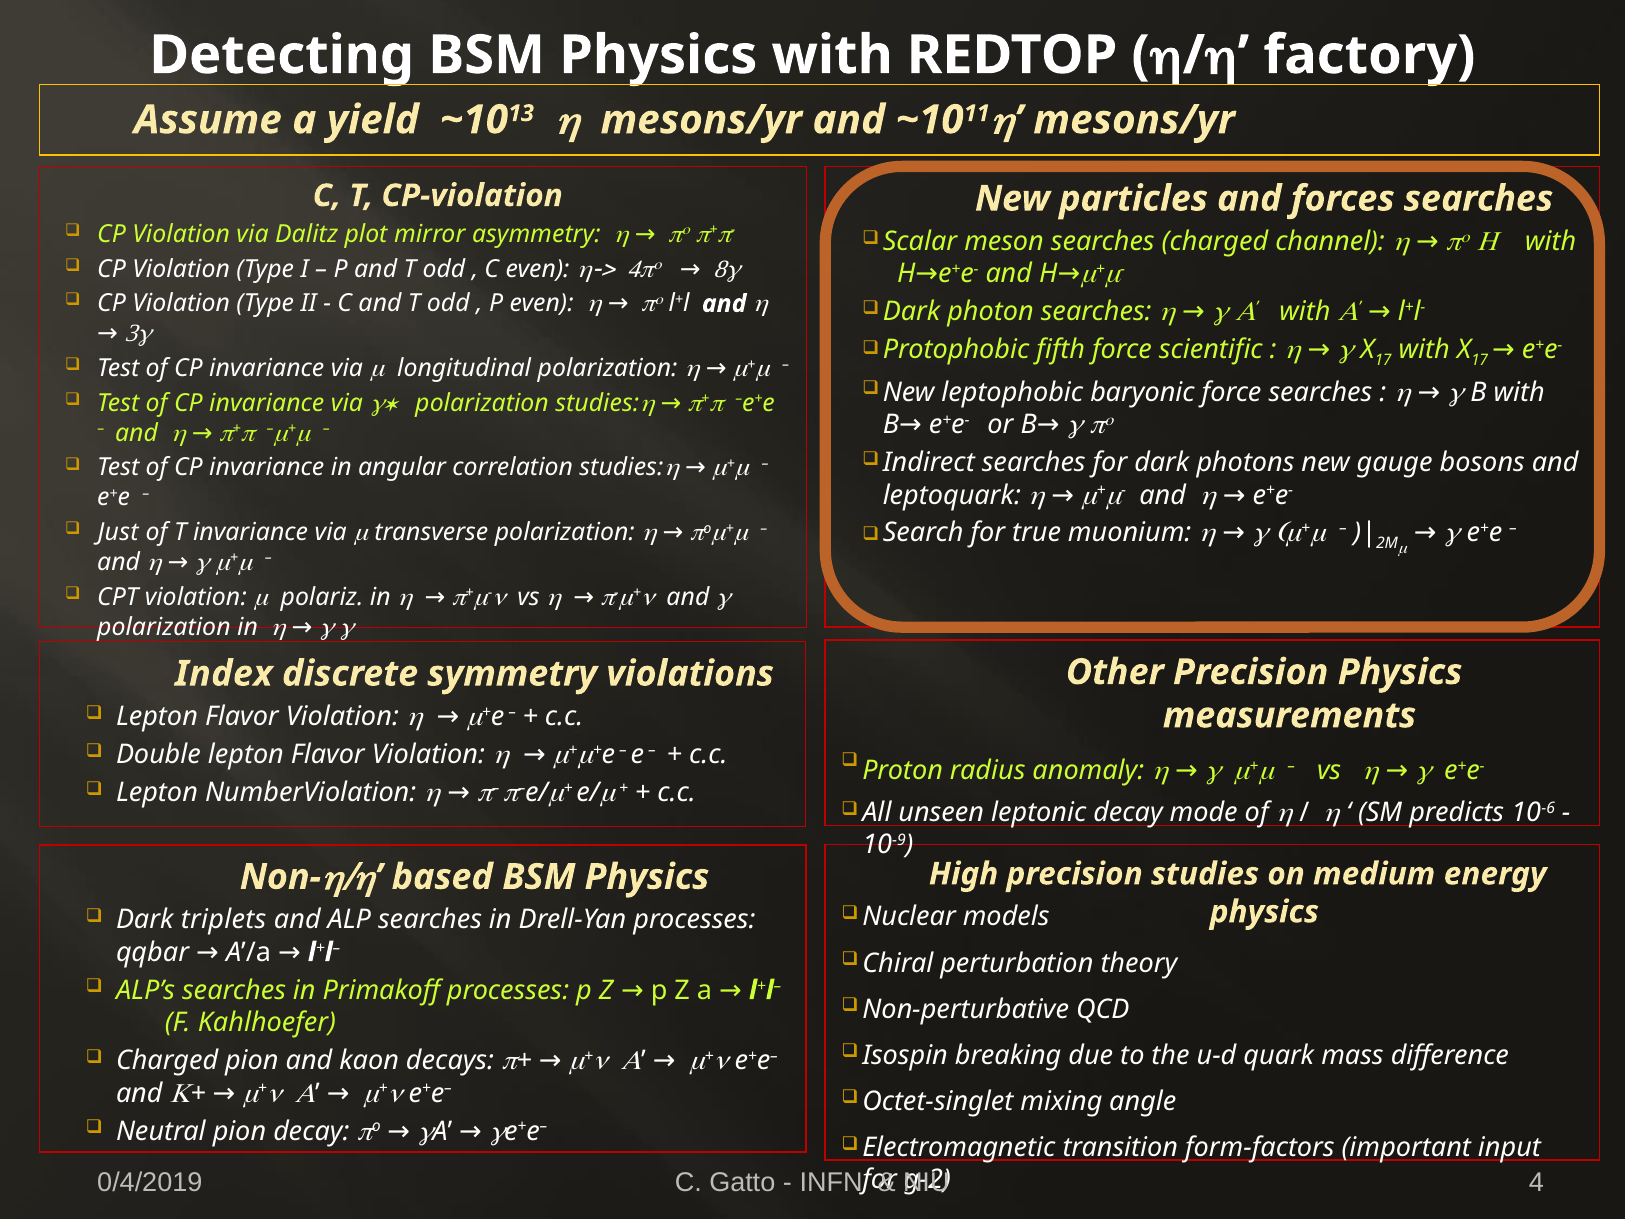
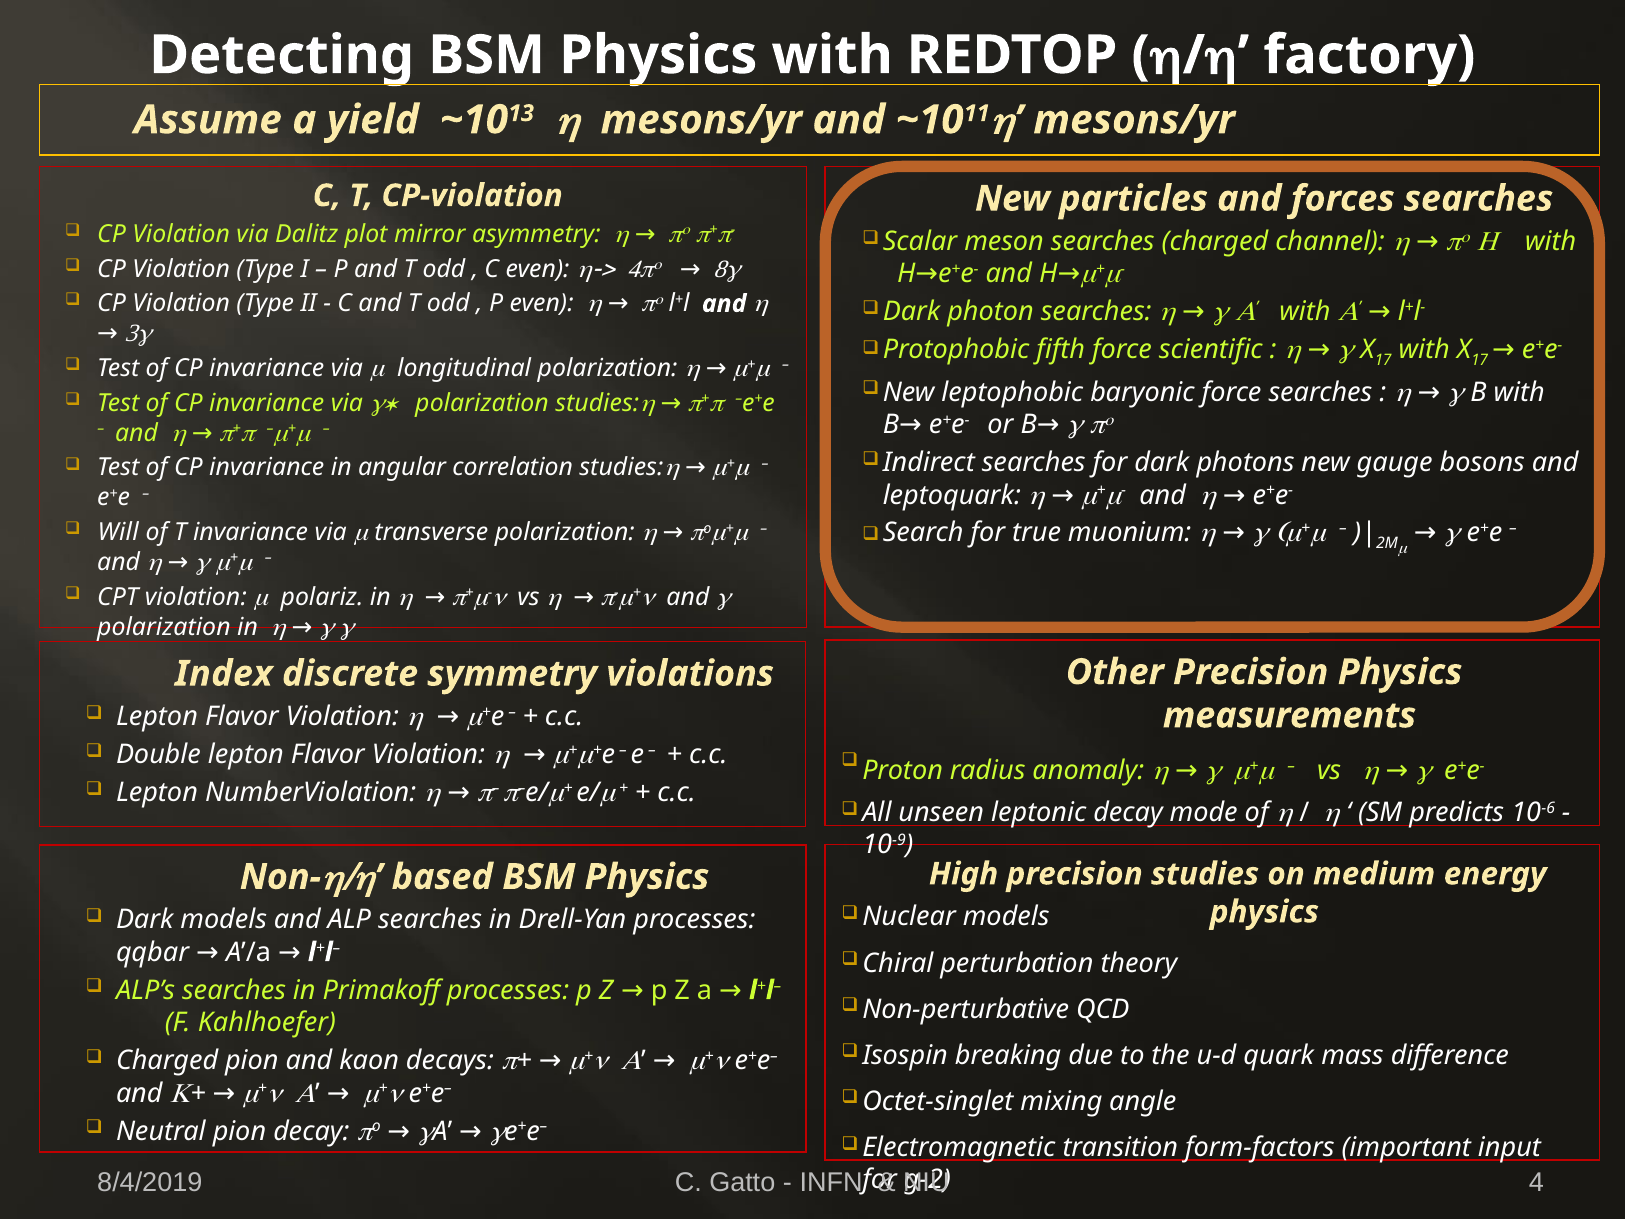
Just: Just -> Will
Dark triplets: triplets -> models
0/4/2019: 0/4/2019 -> 8/4/2019
